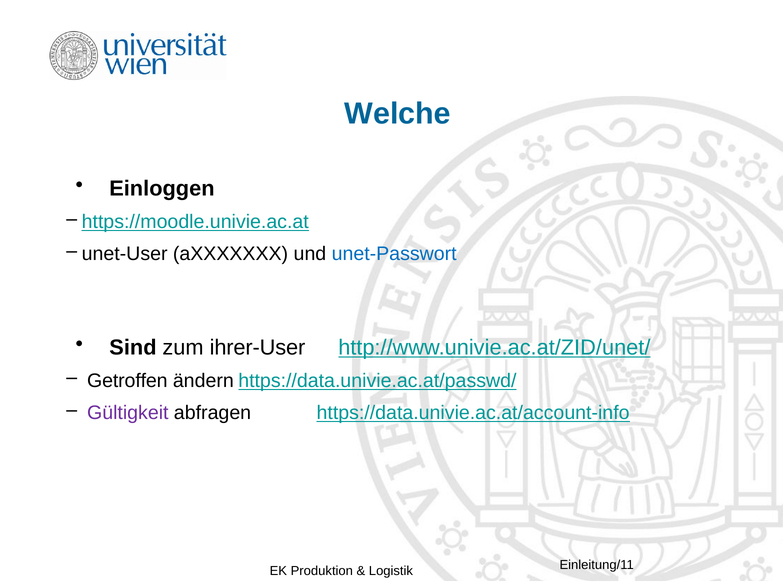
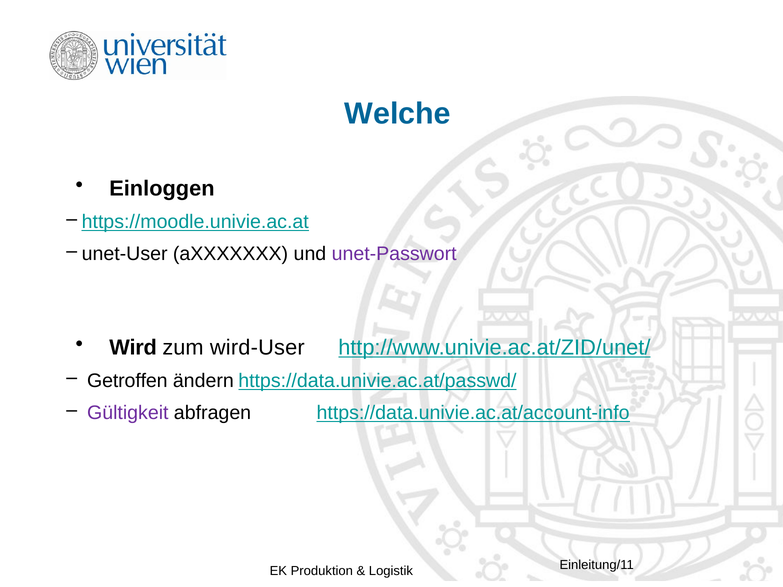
unet-Passwort colour: blue -> purple
Sind: Sind -> Wird
ihrer-User: ihrer-User -> wird-User
